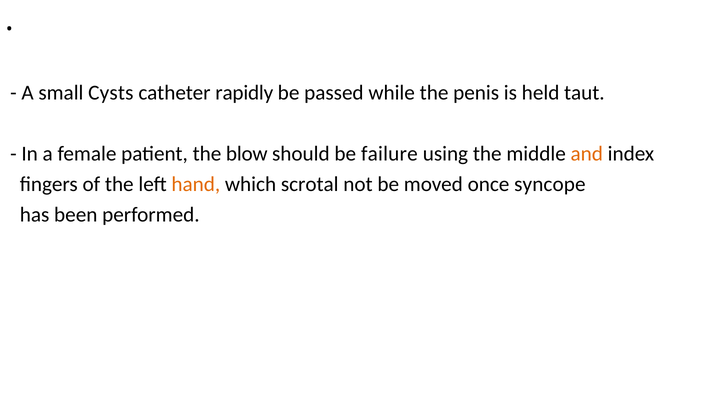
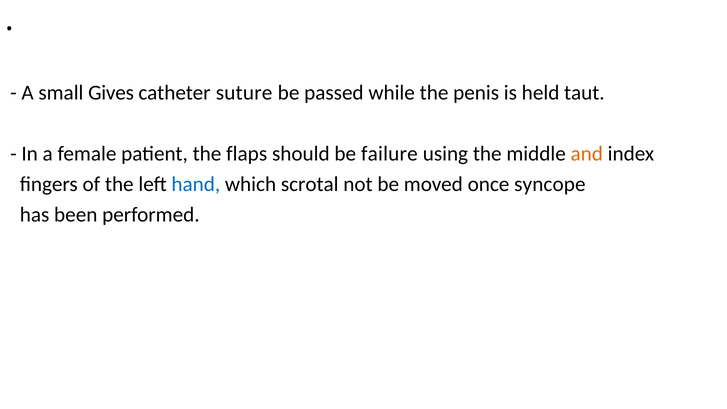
Cysts: Cysts -> Gives
rapidly: rapidly -> suture
blow: blow -> flaps
hand colour: orange -> blue
